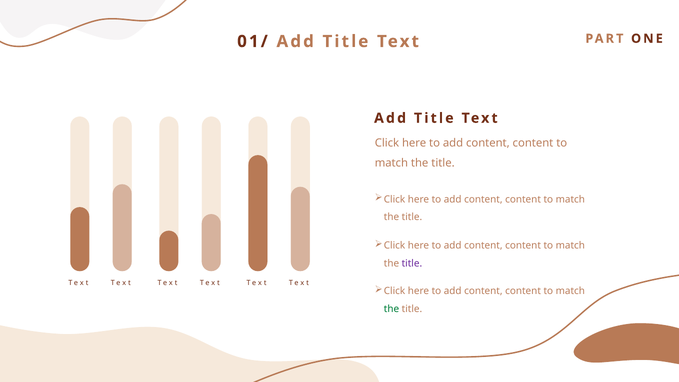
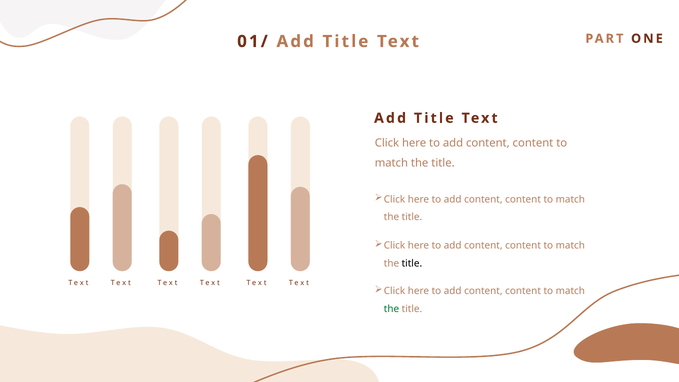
title at (412, 263) colour: purple -> black
